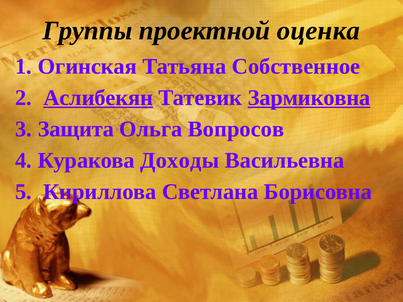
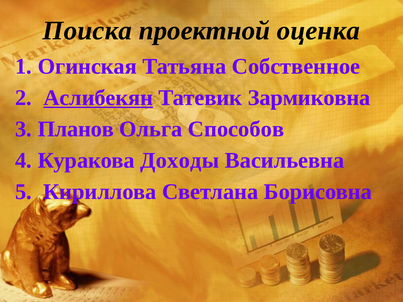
Группы: Группы -> Поиска
Зармиковна underline: present -> none
Защита: Защита -> Планов
Вопросов: Вопросов -> Способов
